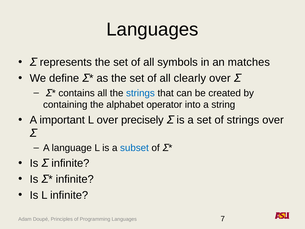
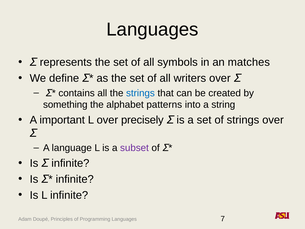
clearly: clearly -> writers
containing: containing -> something
operator: operator -> patterns
subset colour: blue -> purple
